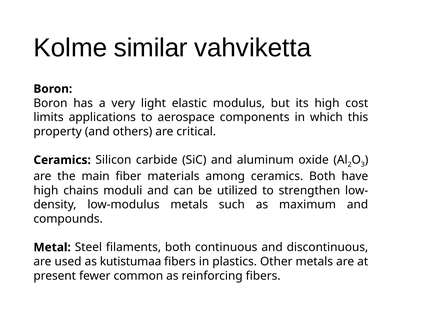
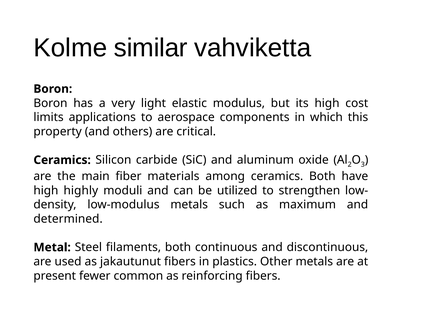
chains: chains -> highly
compounds: compounds -> determined
kutistumaa: kutistumaa -> jakautunut
